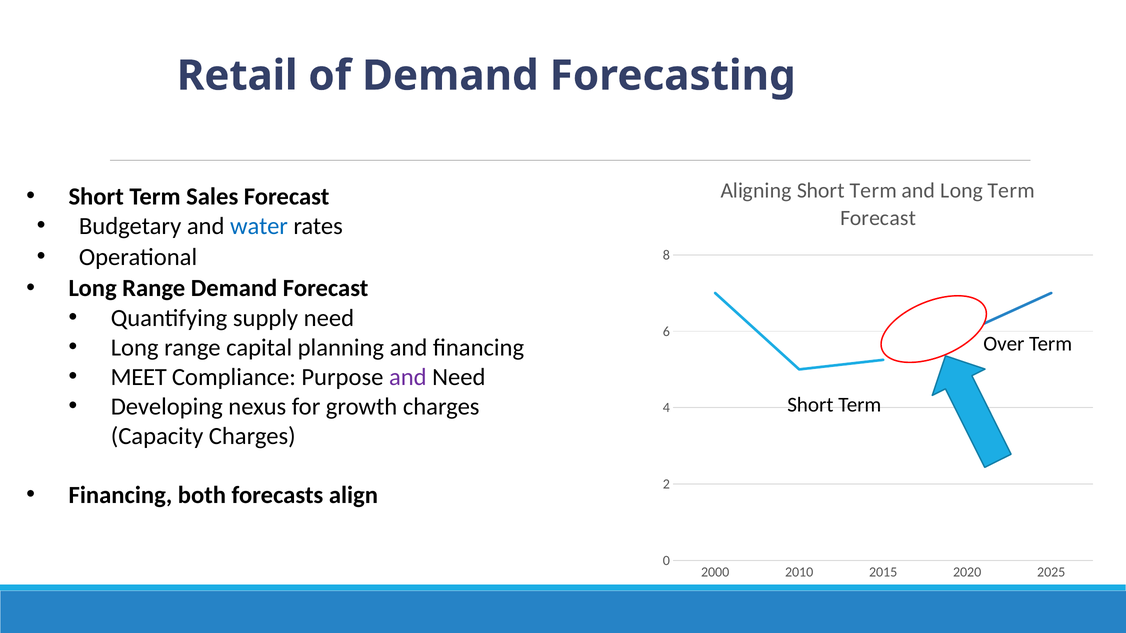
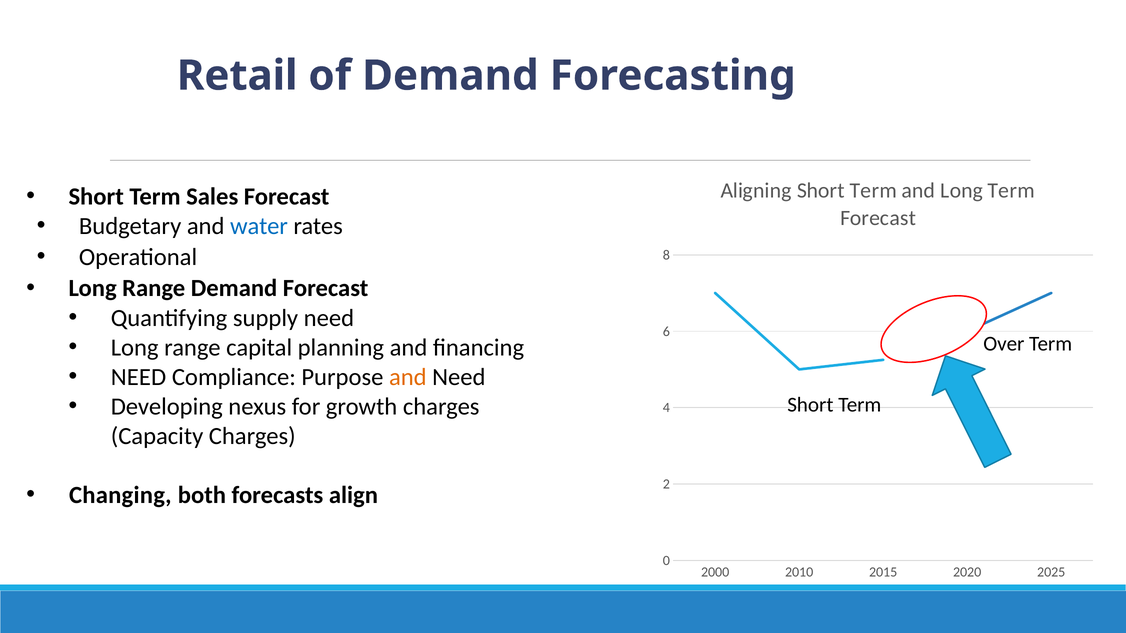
MEET at (139, 377): MEET -> NEED
and at (408, 377) colour: purple -> orange
Financing at (120, 495): Financing -> Changing
